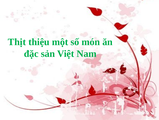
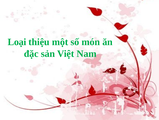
Thịt: Thịt -> Loại
